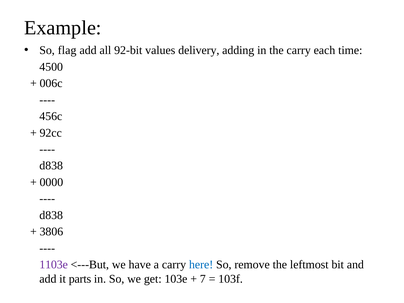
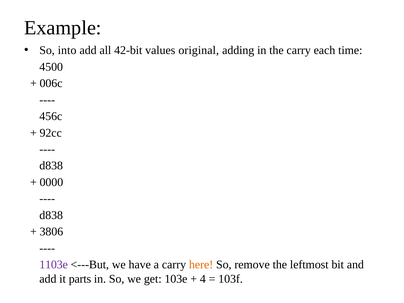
flag: flag -> into
92-bit: 92-bit -> 42-bit
delivery: delivery -> original
here colour: blue -> orange
7: 7 -> 4
